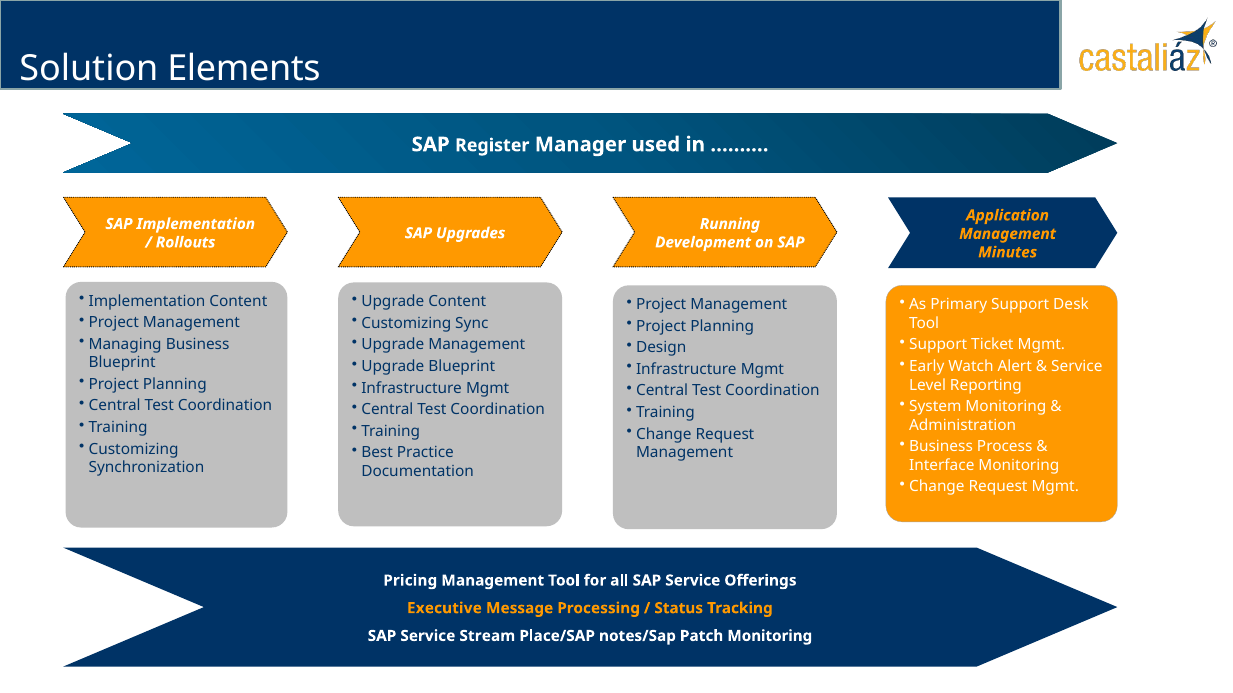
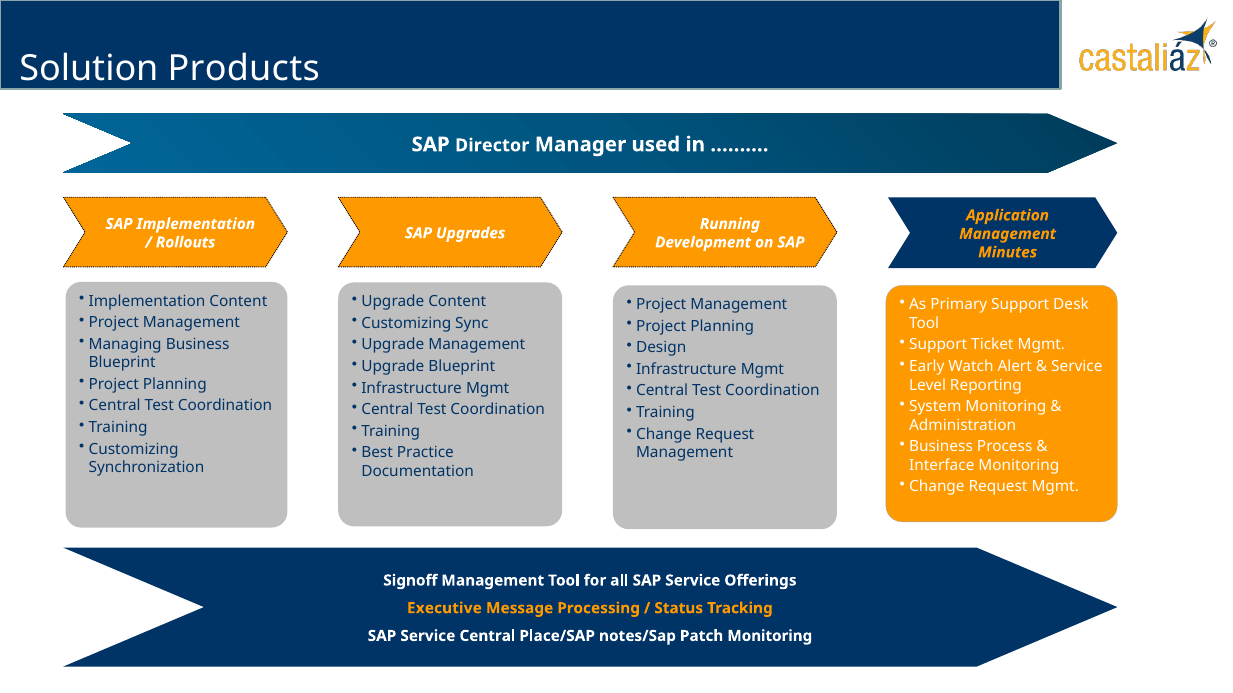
Elements: Elements -> Products
Register: Register -> Director
Pricing: Pricing -> Signoff
Service Stream: Stream -> Central
